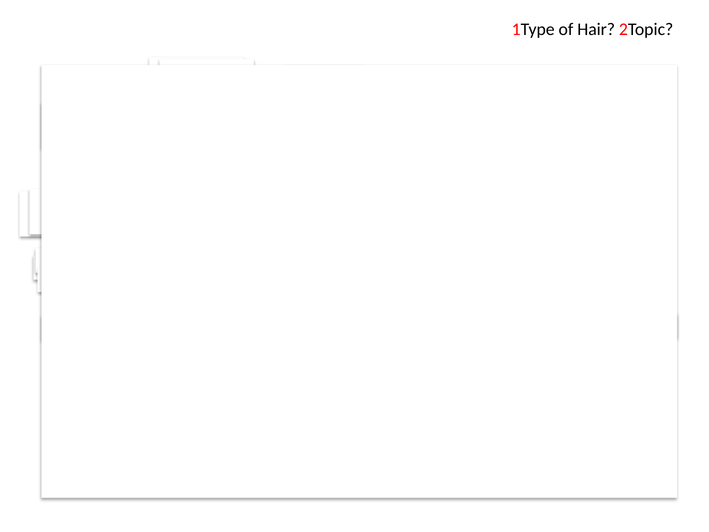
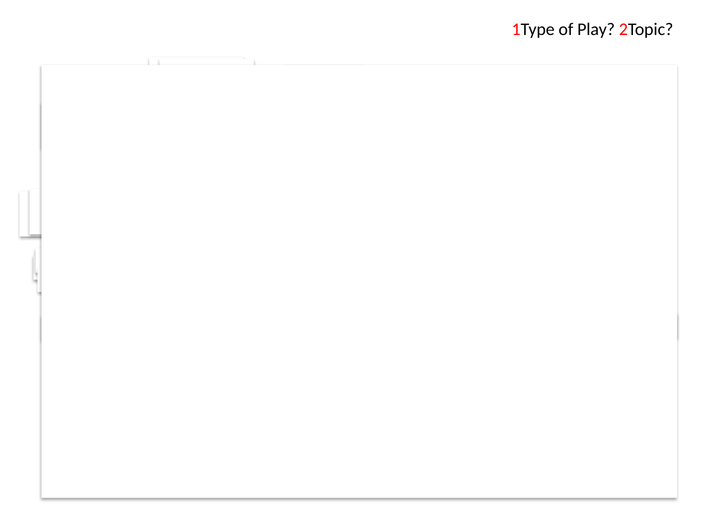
Hair: Hair -> Play
